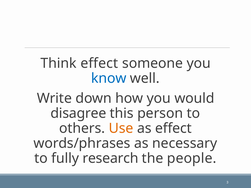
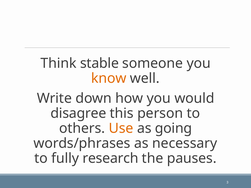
Think effect: effect -> stable
know colour: blue -> orange
as effect: effect -> going
people: people -> pauses
